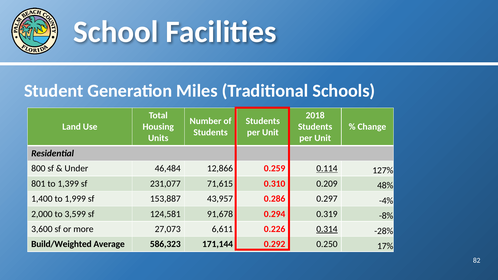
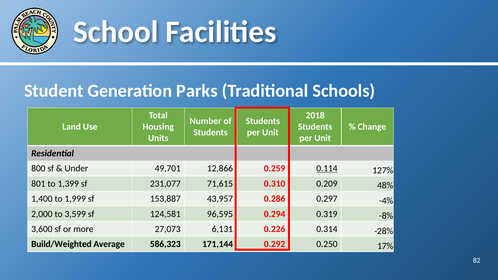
Miles: Miles -> Parks
46,484: 46,484 -> 49,701
91,678: 91,678 -> 96,595
6,611: 6,611 -> 6,131
0.314 underline: present -> none
